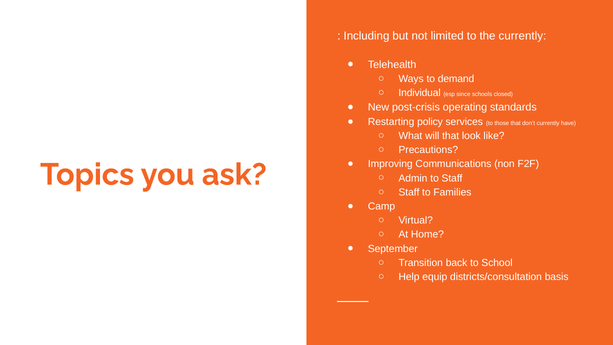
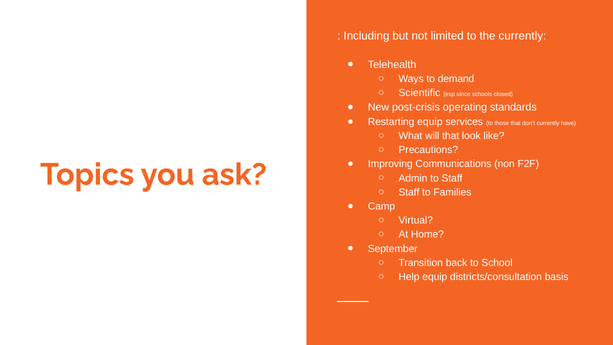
Individual: Individual -> Scientific
Restarting policy: policy -> equip
